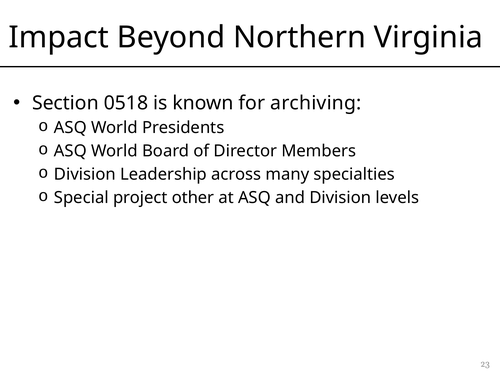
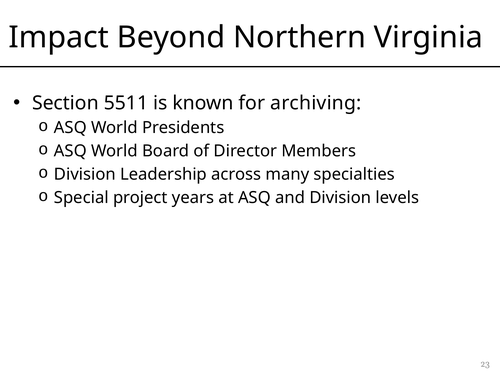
0518: 0518 -> 5511
other: other -> years
